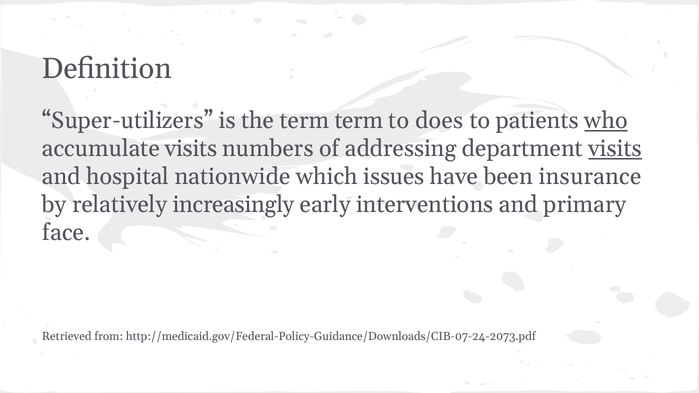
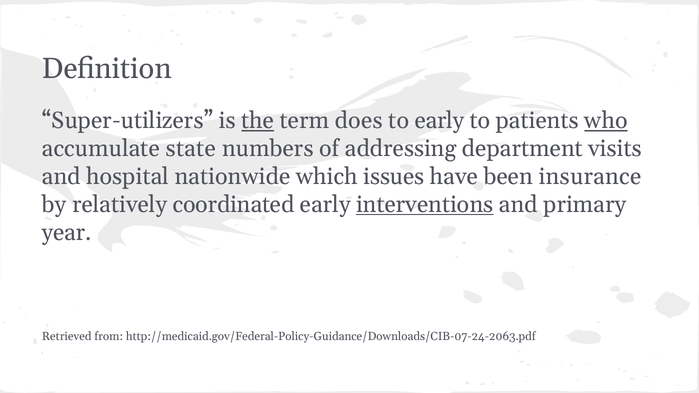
the underline: none -> present
term term: term -> does
to does: does -> early
accumulate visits: visits -> state
visits at (615, 149) underline: present -> none
increasingly: increasingly -> coordinated
interventions underline: none -> present
face: face -> year
http://medicaid.gov/Federal-Policy-Guidance/Downloads/CIB-07-24-2073.pdf: http://medicaid.gov/Federal-Policy-Guidance/Downloads/CIB-07-24-2073.pdf -> http://medicaid.gov/Federal-Policy-Guidance/Downloads/CIB-07-24-2063.pdf
